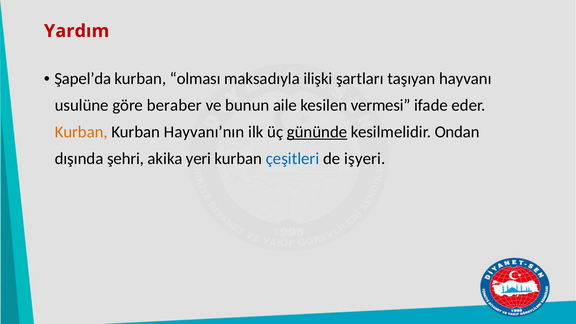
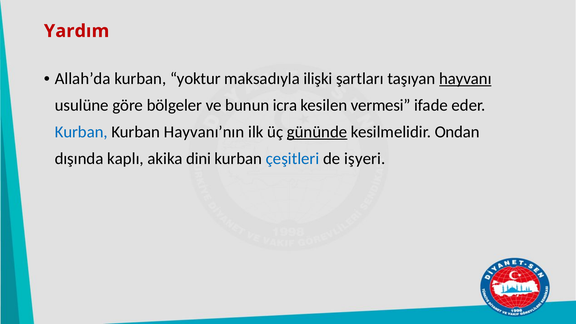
Şapel’da: Şapel’da -> Allah’da
olması: olması -> yoktur
hayvanı underline: none -> present
beraber: beraber -> bölgeler
aile: aile -> icra
Kurban at (81, 132) colour: orange -> blue
şehri: şehri -> kaplı
yeri: yeri -> dini
